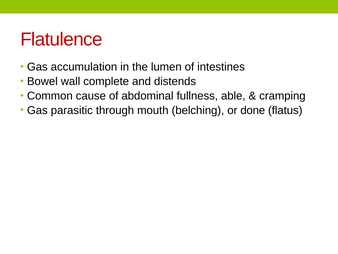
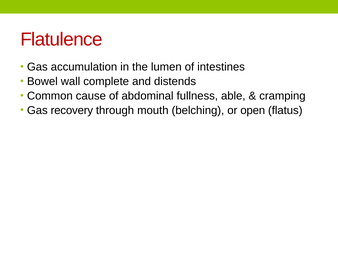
parasitic: parasitic -> recovery
done: done -> open
